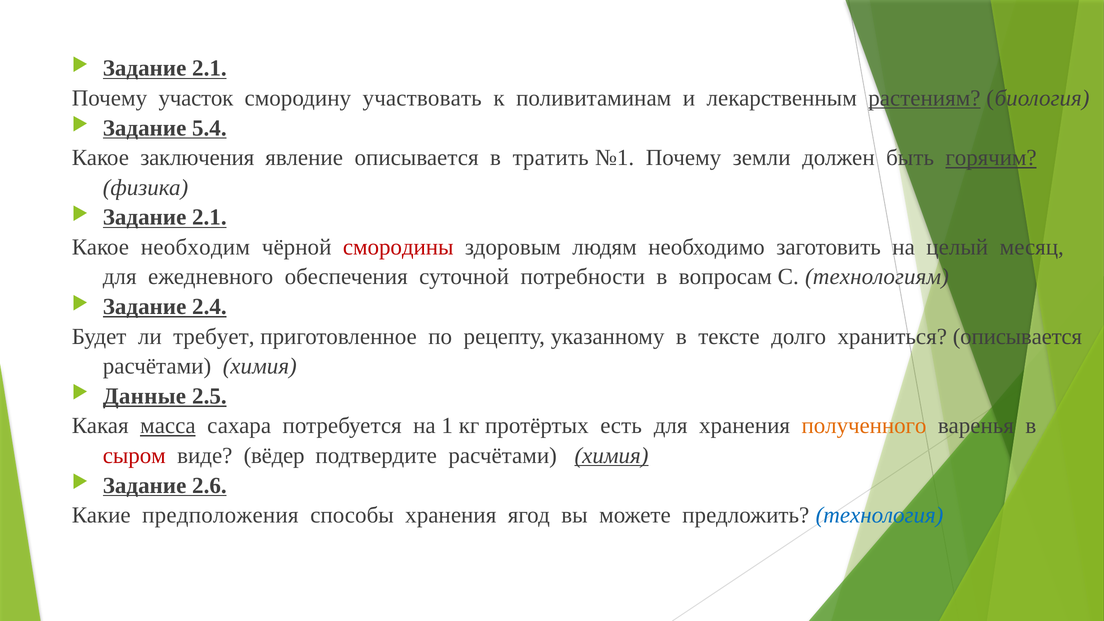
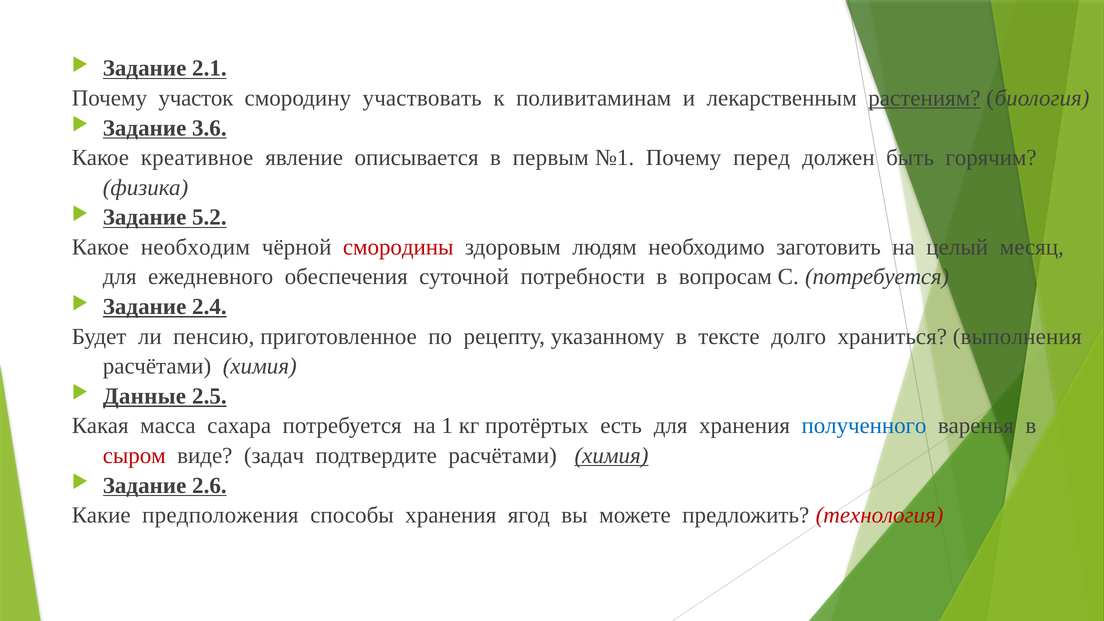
5.4: 5.4 -> 3.6
заключения: заключения -> креативное
тратить: тратить -> первым
земли: земли -> перед
горячим underline: present -> none
2.1 at (209, 217): 2.1 -> 5.2
С технологиям: технологиям -> потребуется
требует: требует -> пенсию
храниться описывается: описывается -> выполнения
масса underline: present -> none
полученного colour: orange -> blue
вёдер: вёдер -> задач
технология colour: blue -> red
